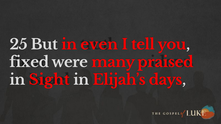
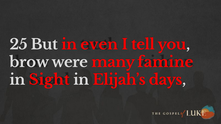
fixed: fixed -> brow
praised: praised -> famine
